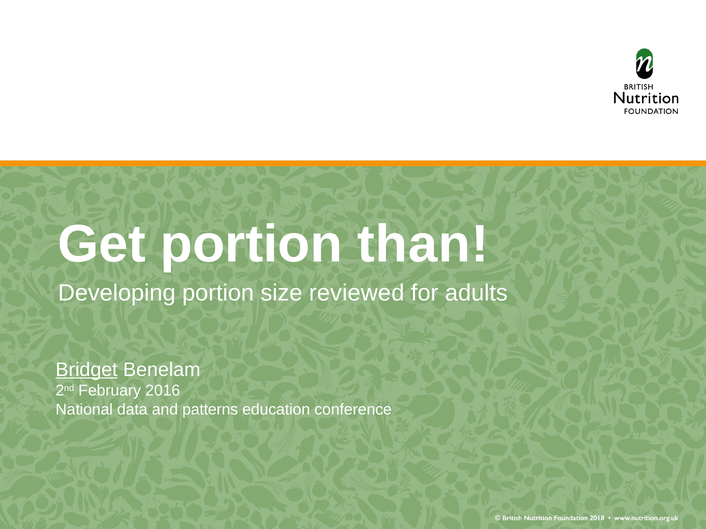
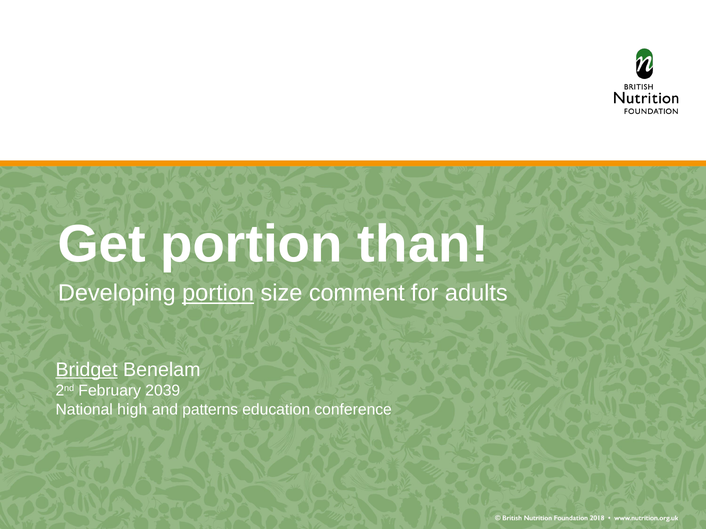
portion at (218, 293) underline: none -> present
reviewed: reviewed -> comment
2016: 2016 -> 2039
data: data -> high
